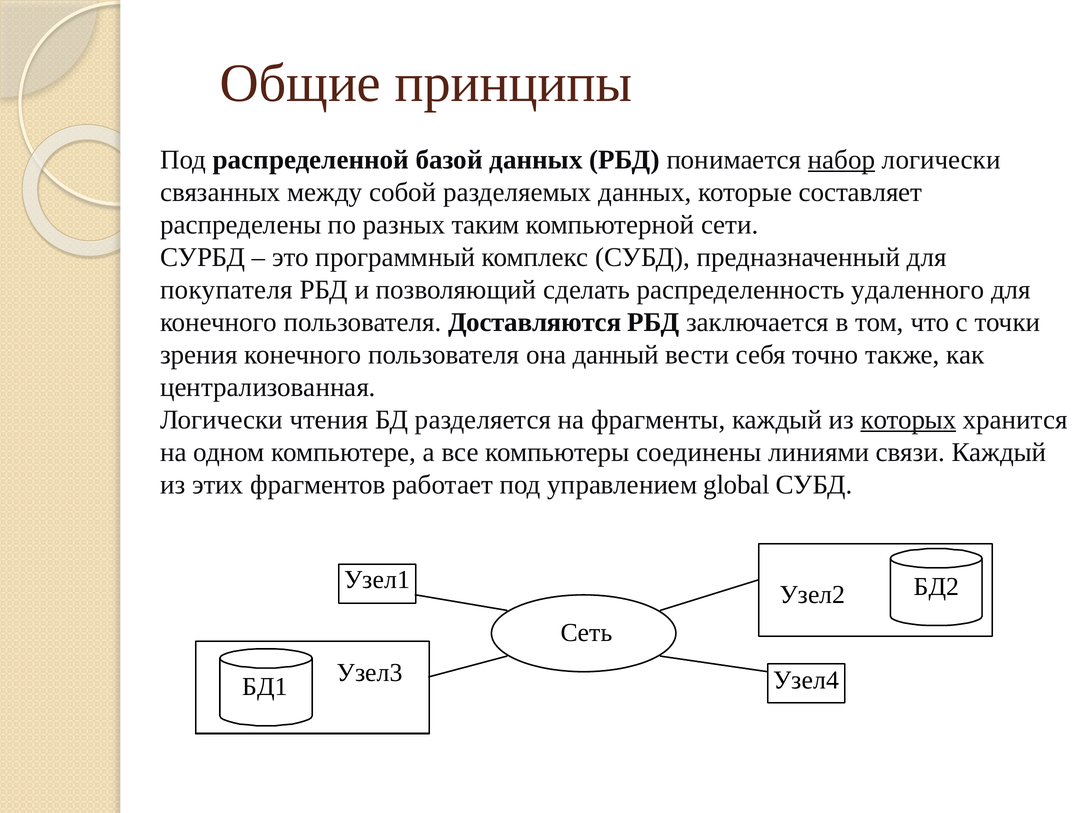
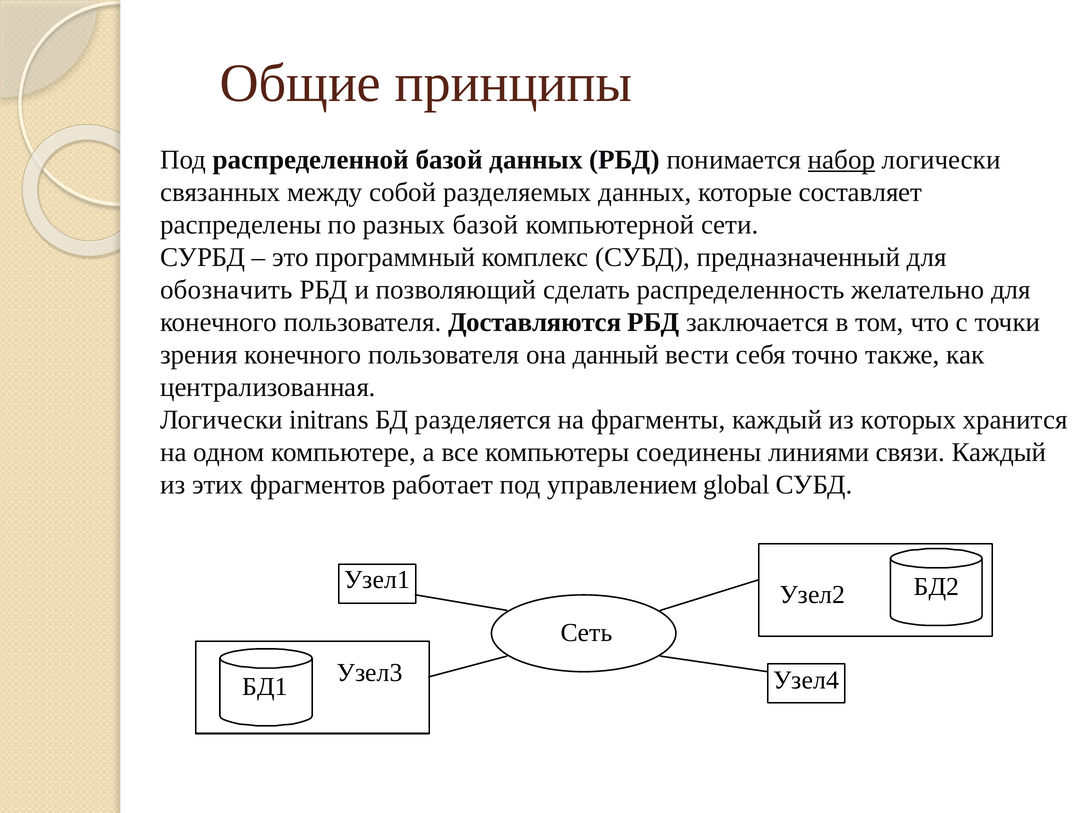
разных таким: таким -> базой
покупателя: покупателя -> обозначить
удаленного: удаленного -> желательно
чтения: чтения -> initrans
которых underline: present -> none
